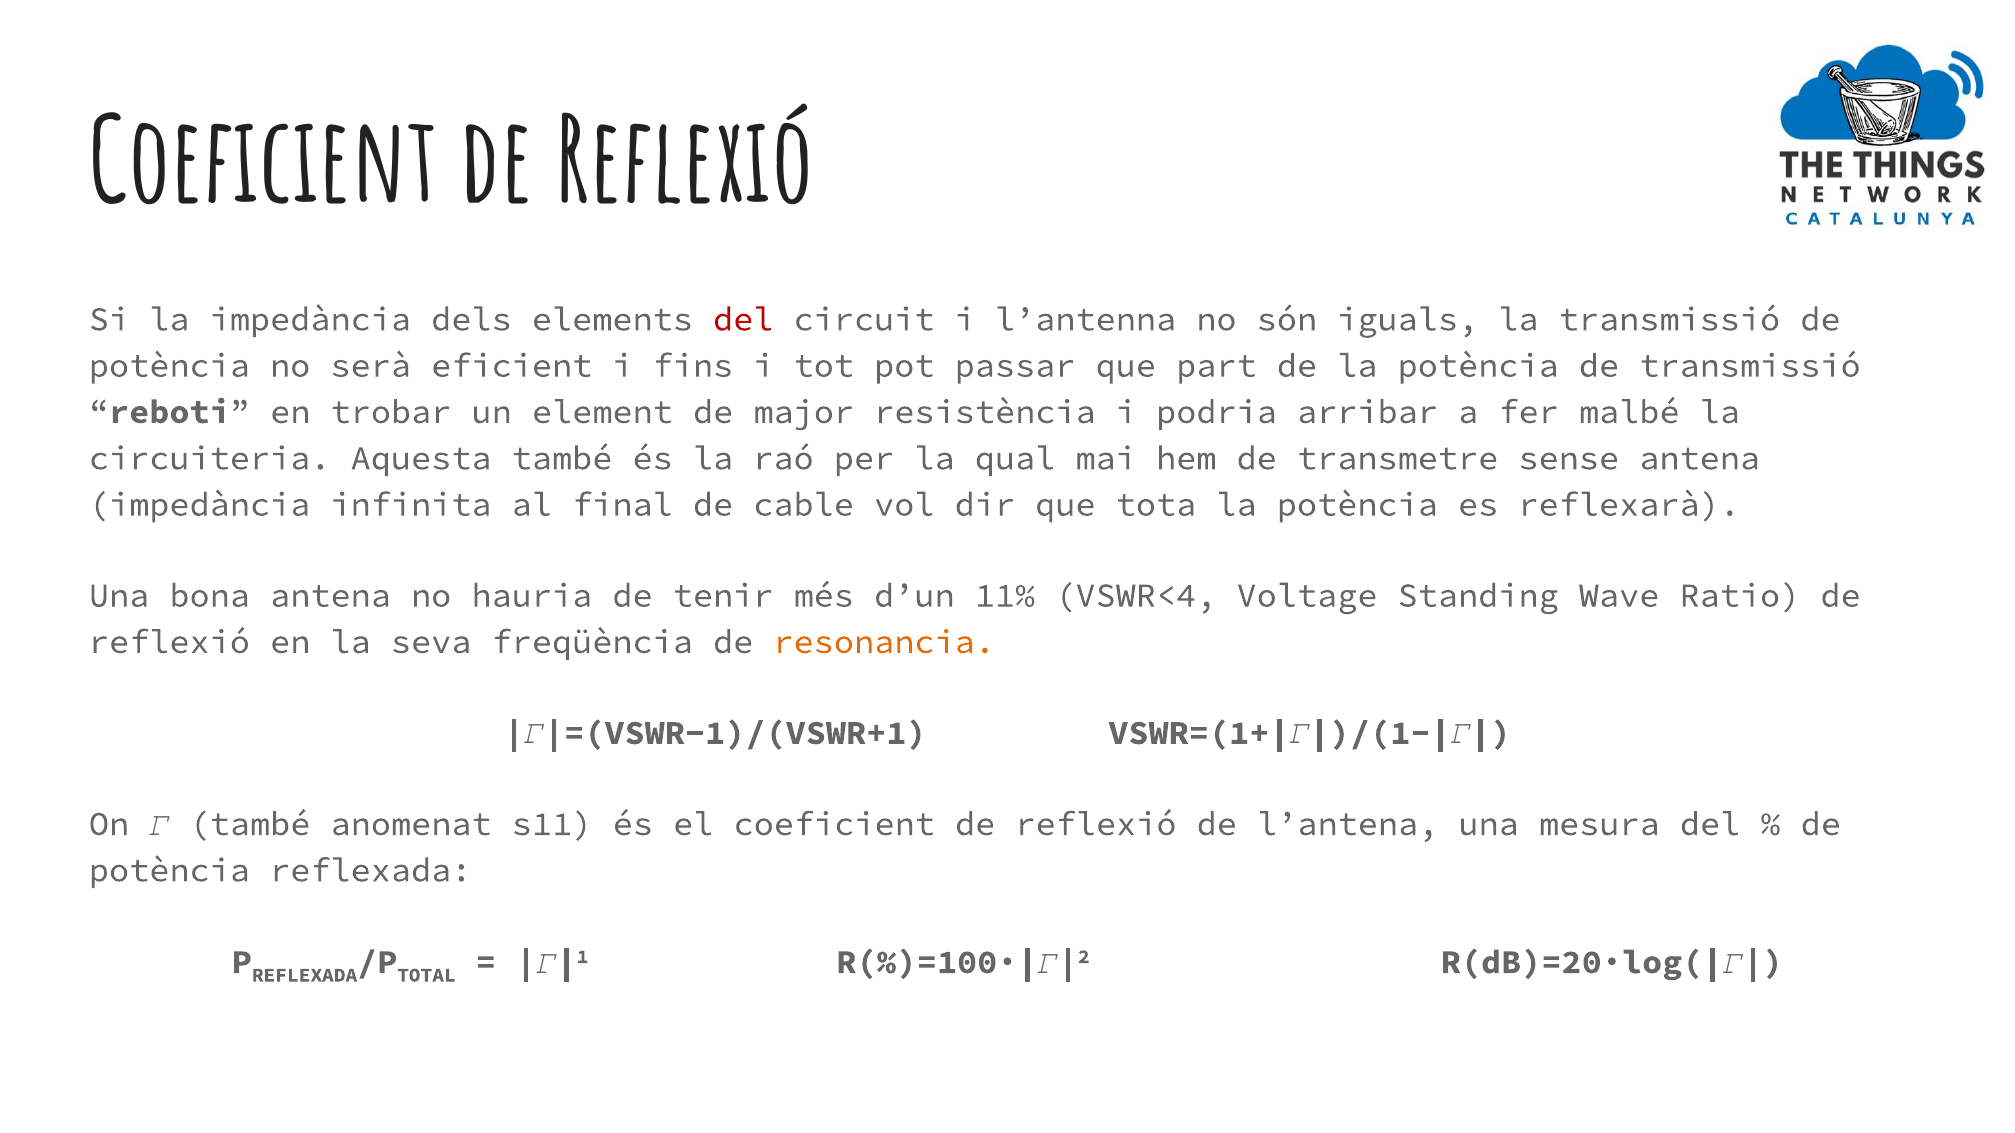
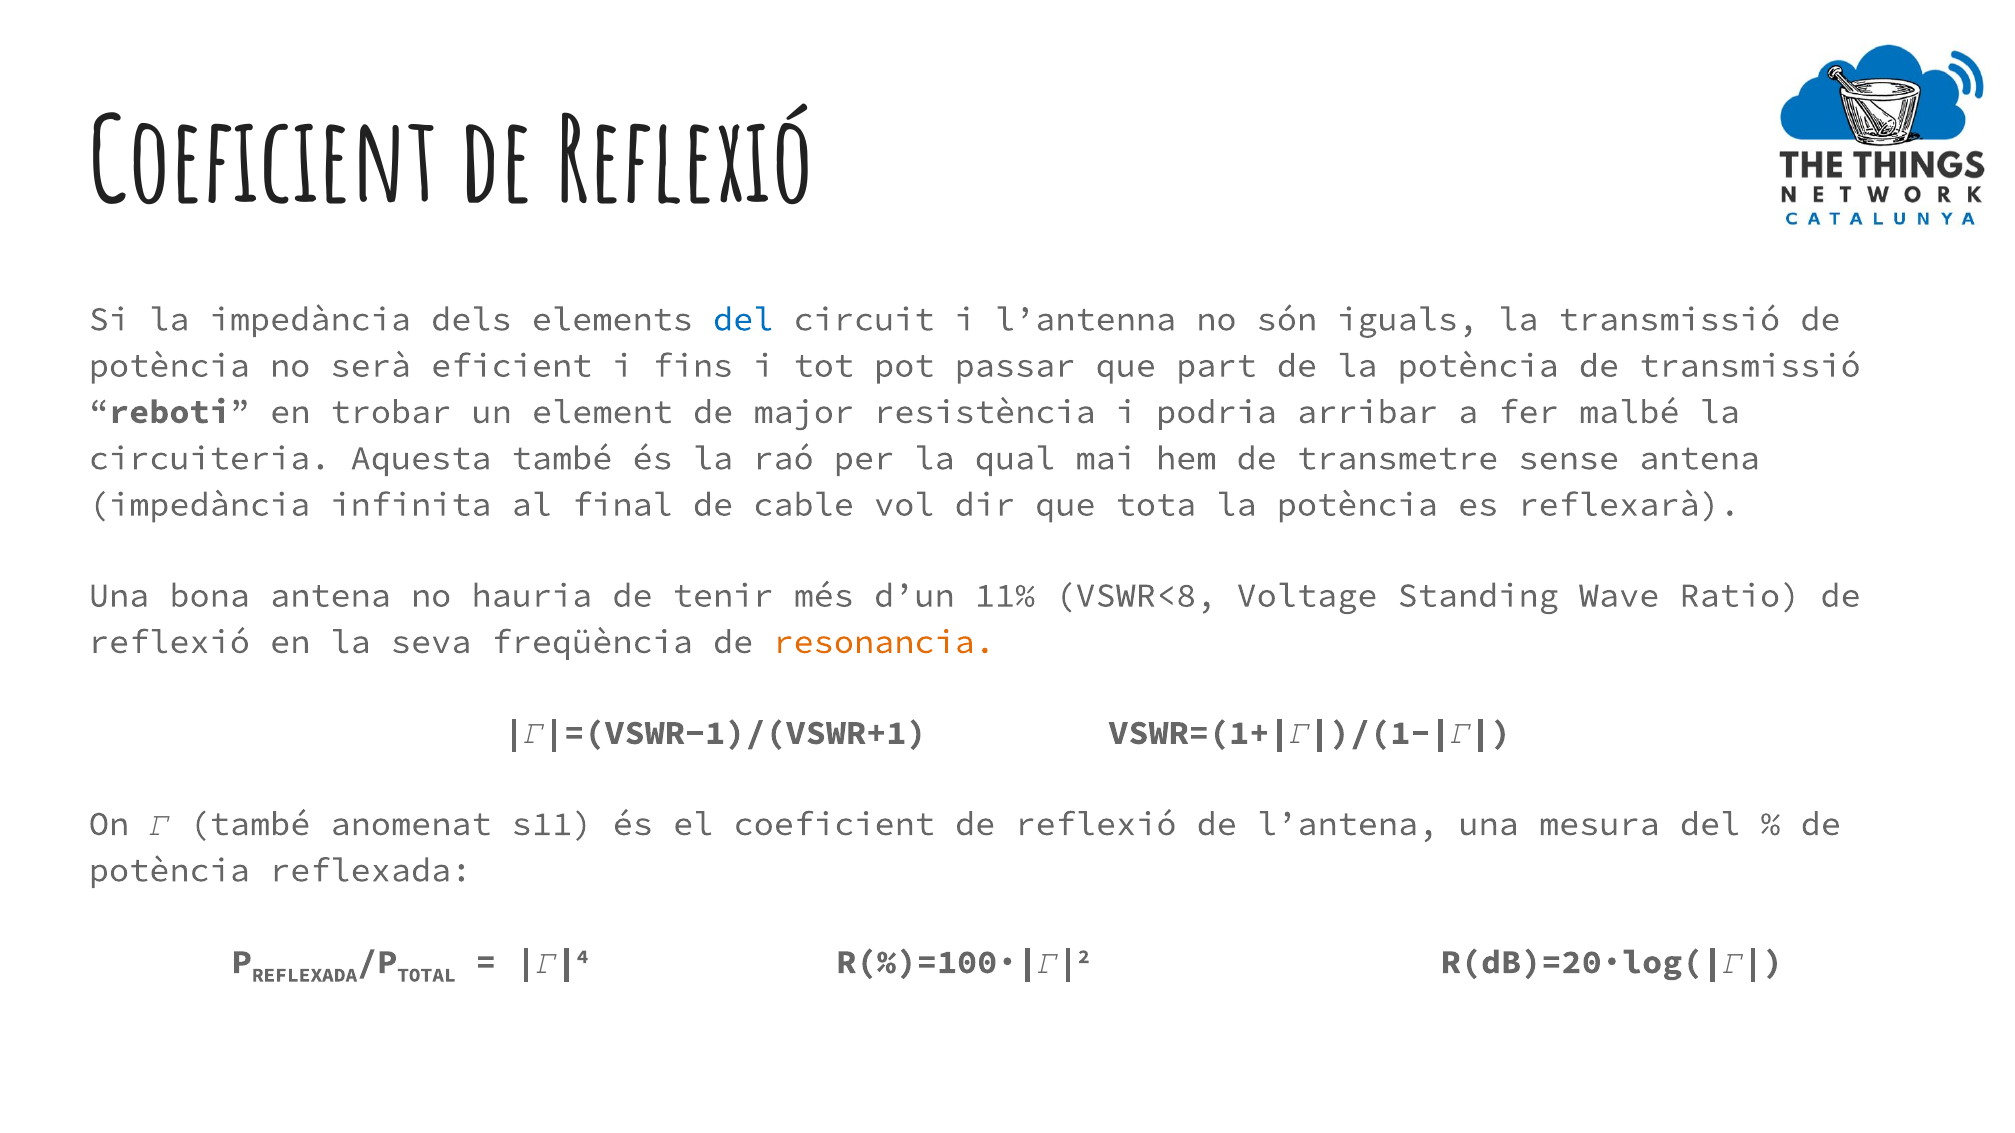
del at (743, 319) colour: red -> blue
VSWR<4: VSWR<4 -> VSWR<8
1: 1 -> 4
